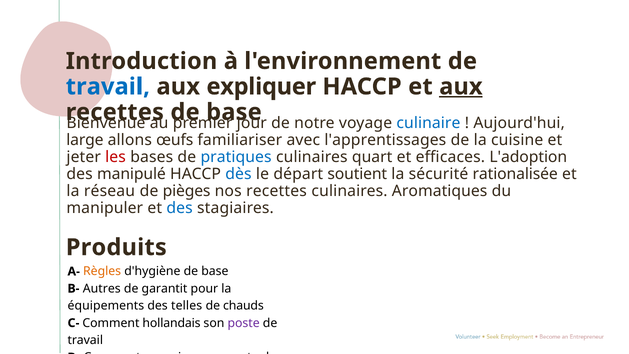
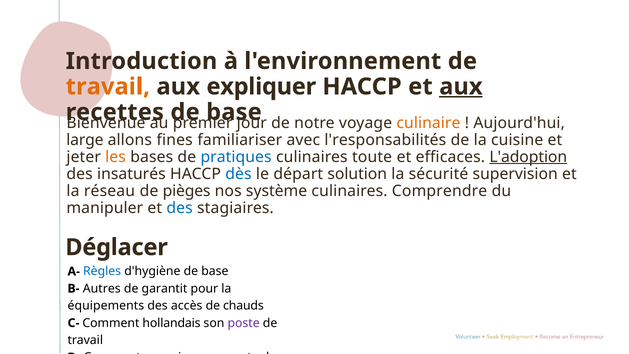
travail at (108, 87) colour: blue -> orange
culinaire colour: blue -> orange
œufs: œufs -> fines
l'apprentissages: l'apprentissages -> l'responsabilités
les colour: red -> orange
quart: quart -> toute
L'adoption underline: none -> present
manipulé: manipulé -> insaturés
soutient: soutient -> solution
rationalisée: rationalisée -> supervision
nos recettes: recettes -> système
Aromatiques: Aromatiques -> Comprendre
Produits: Produits -> Déglacer
Règles colour: orange -> blue
telles: telles -> accès
